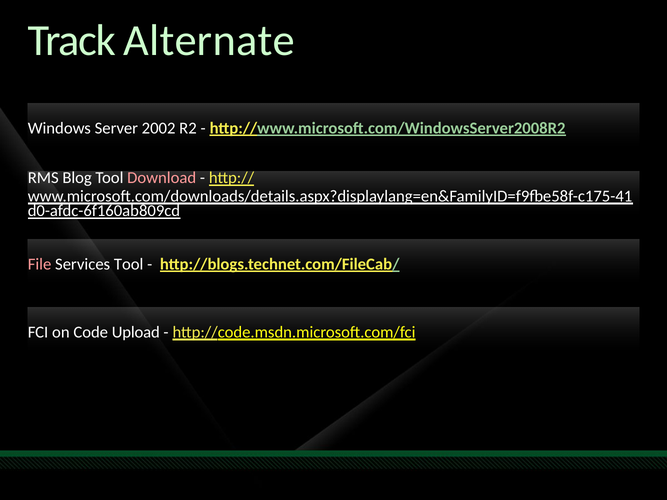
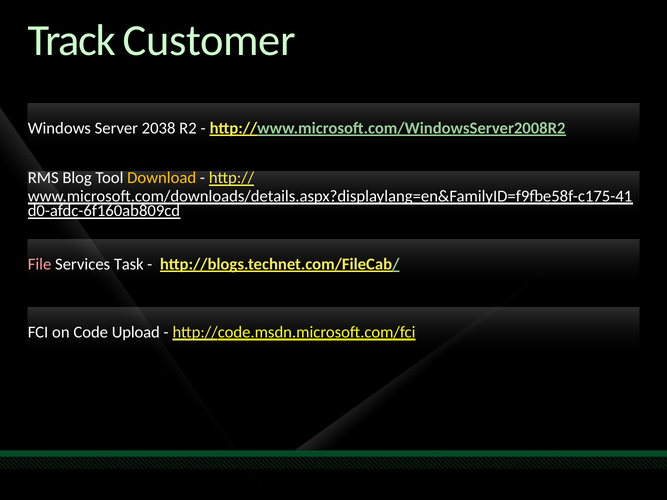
Alternate: Alternate -> Customer
2002: 2002 -> 2038
Download colour: pink -> yellow
Services Tool: Tool -> Task
